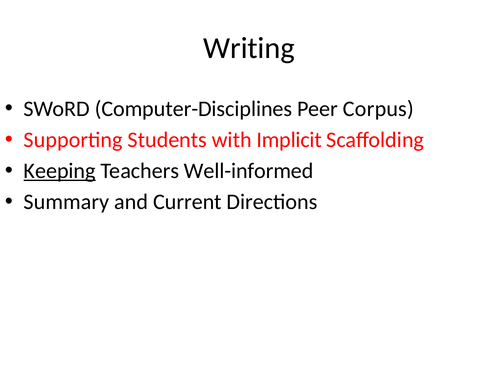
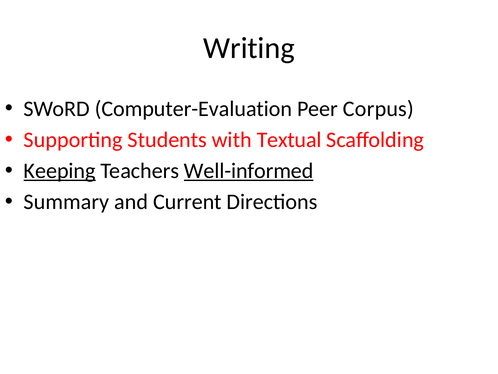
Computer-Disciplines: Computer-Disciplines -> Computer-Evaluation
Implicit: Implicit -> Textual
Well-informed underline: none -> present
